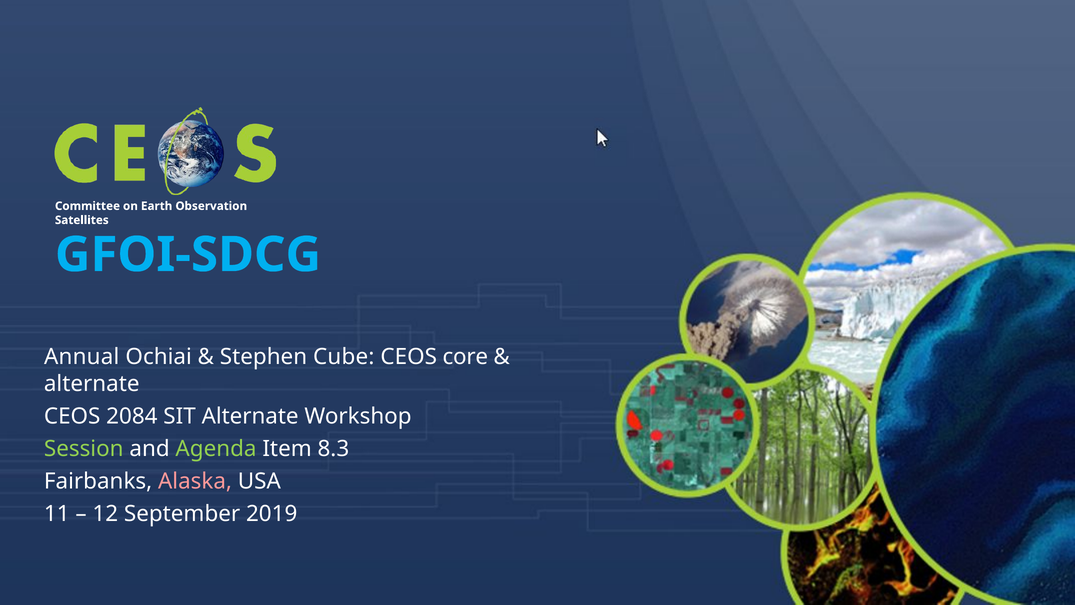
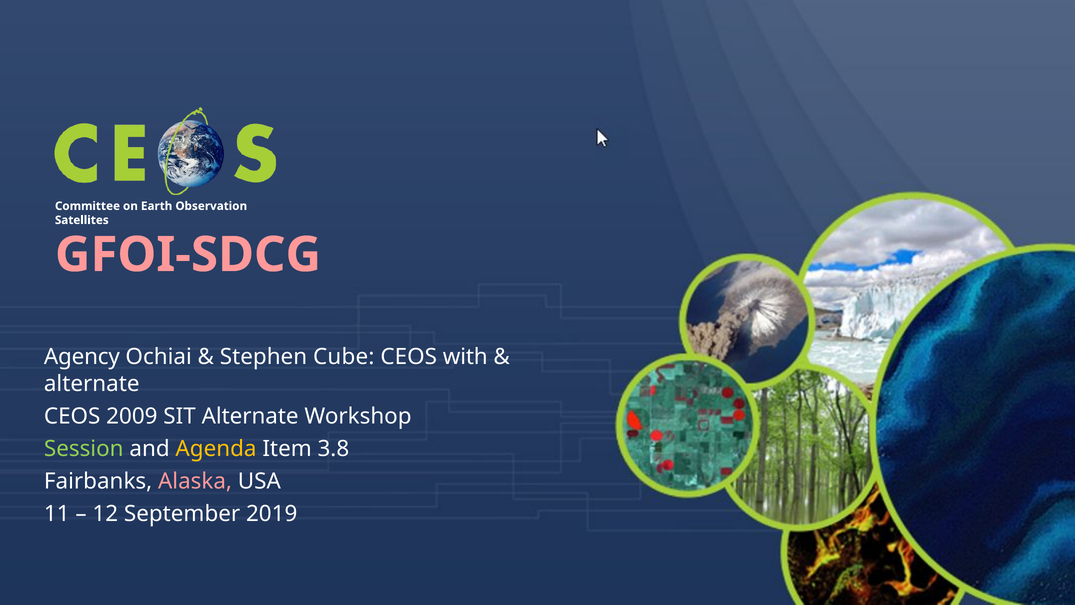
GFOI-SDCG colour: light blue -> pink
Annual: Annual -> Agency
core: core -> with
2084: 2084 -> 2009
Agenda colour: light green -> yellow
8.3: 8.3 -> 3.8
